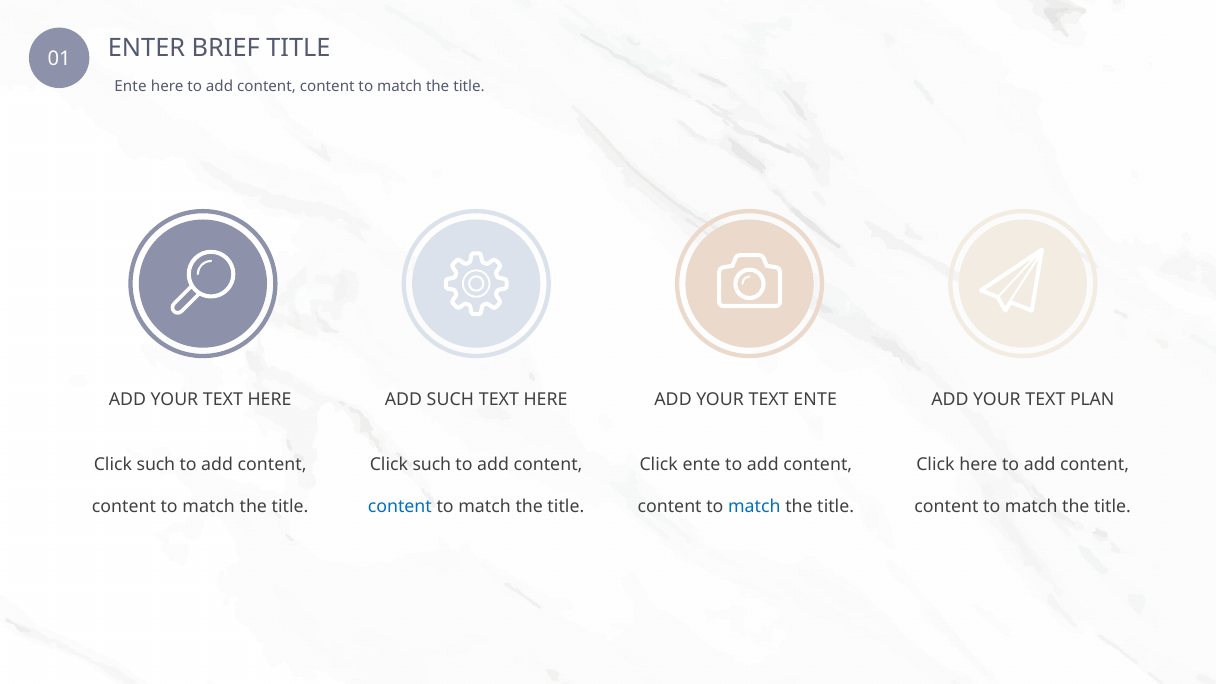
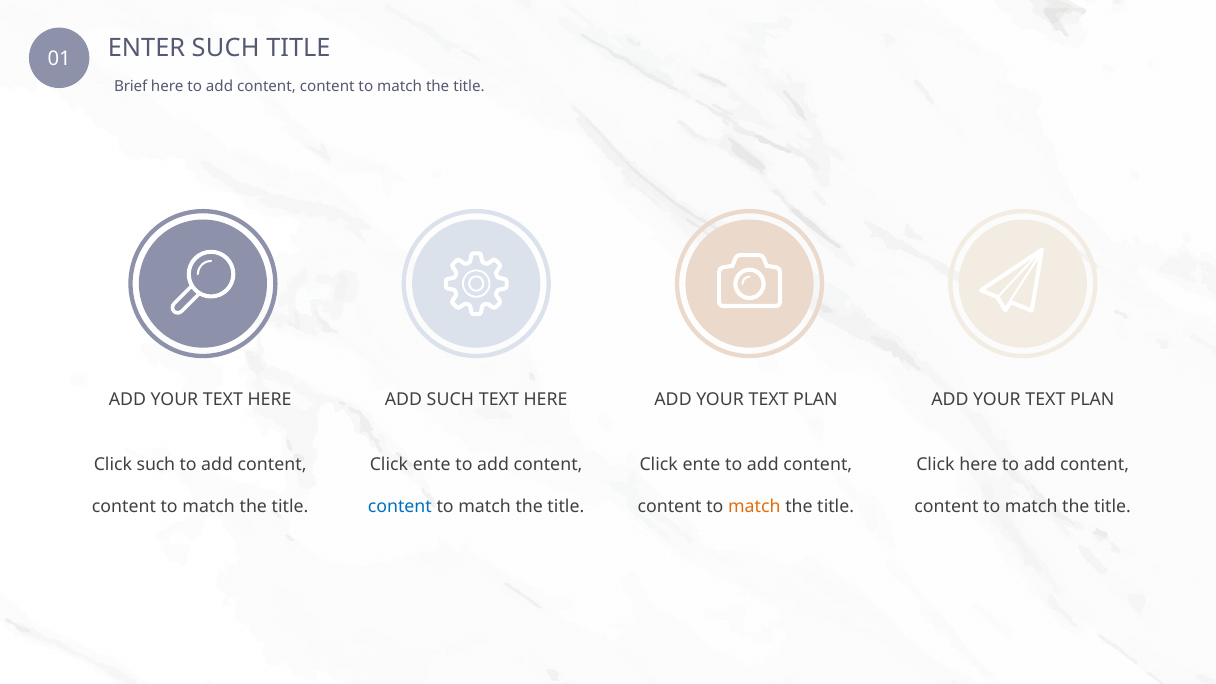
ENTER BRIEF: BRIEF -> SUCH
Ente at (131, 87): Ente -> Brief
ENTE at (815, 400): ENTE -> PLAN
such at (432, 464): such -> ente
match at (754, 507) colour: blue -> orange
